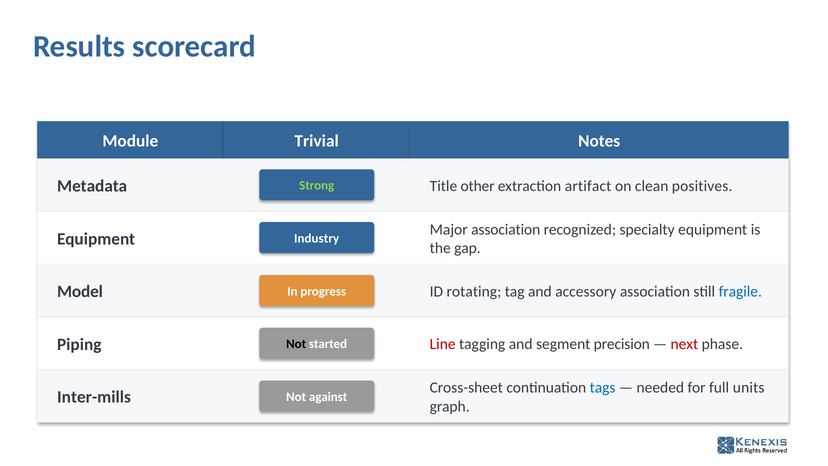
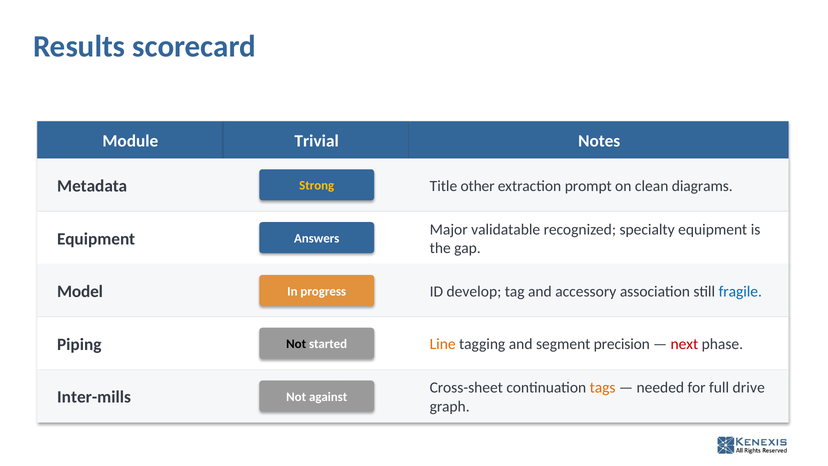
Strong colour: light green -> yellow
artifact: artifact -> prompt
positives: positives -> diagrams
Major association: association -> validatable
Industry: Industry -> Answers
rotating: rotating -> develop
Line colour: red -> orange
tags colour: blue -> orange
units: units -> drive
